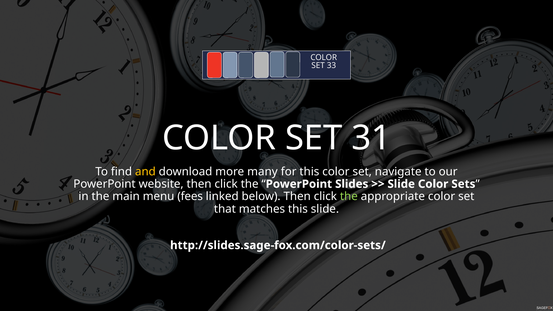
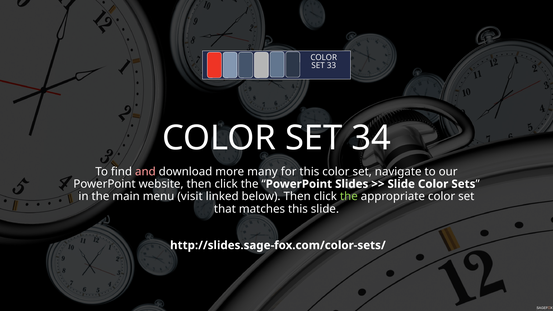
31: 31 -> 34
and colour: yellow -> pink
fees: fees -> visit
